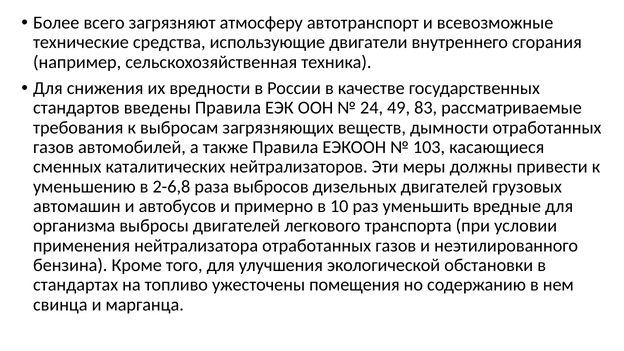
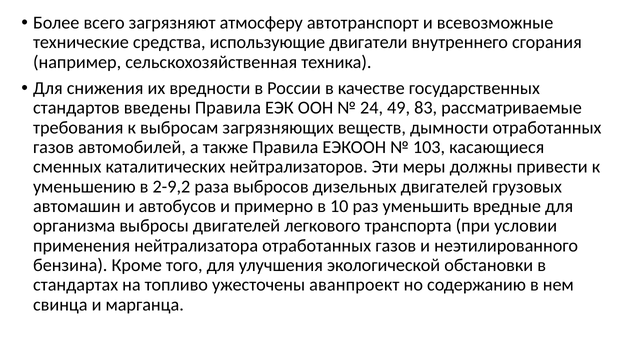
2-6,8: 2-6,8 -> 2-9,2
помещения: помещения -> аванпроект
